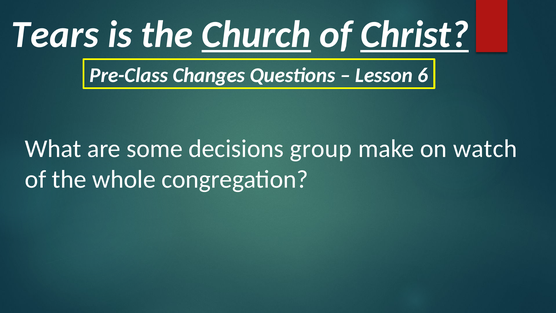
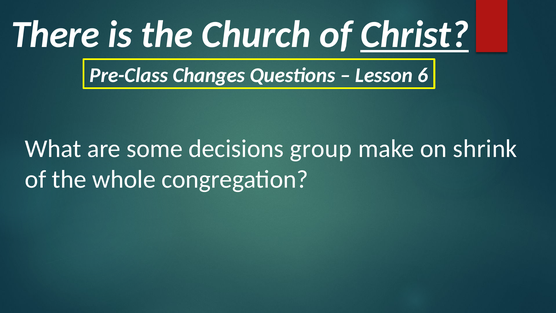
Tears: Tears -> There
Church underline: present -> none
watch: watch -> shrink
